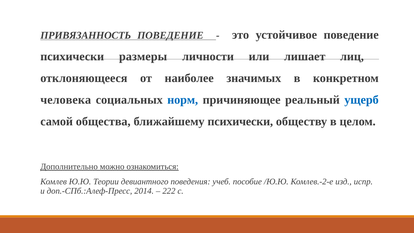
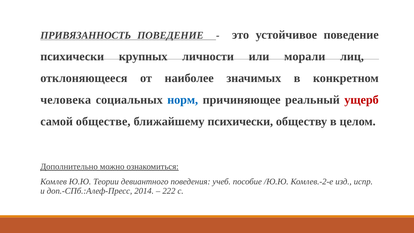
размеры: размеры -> крупных
лишает: лишает -> морали
ущерб colour: blue -> red
общества: общества -> обществе
